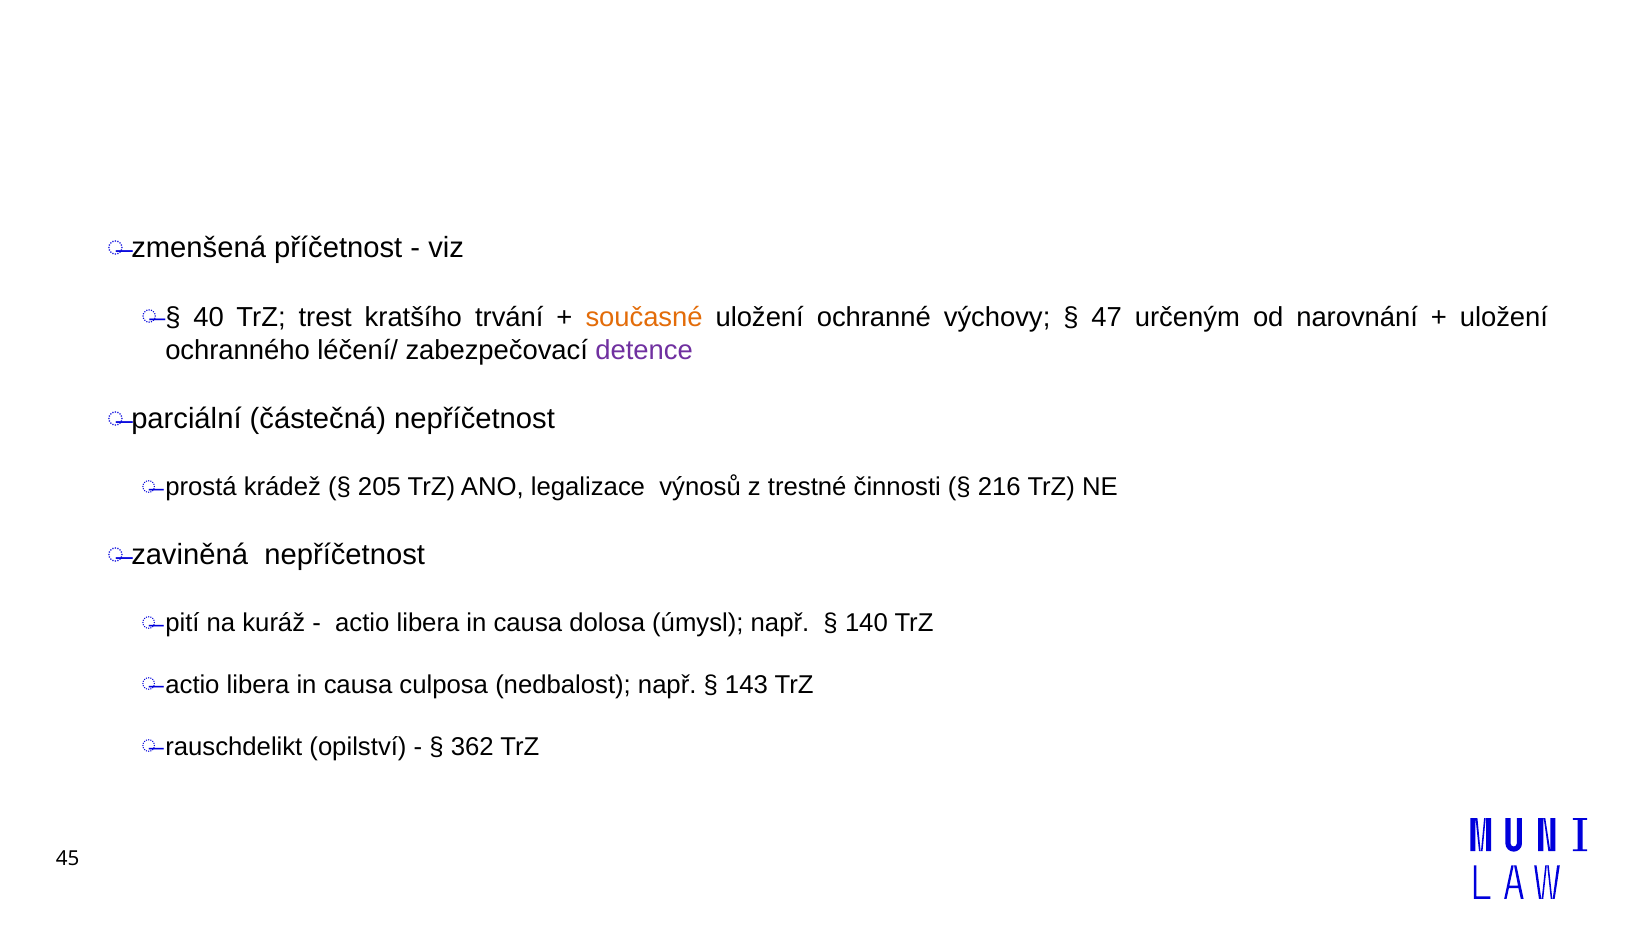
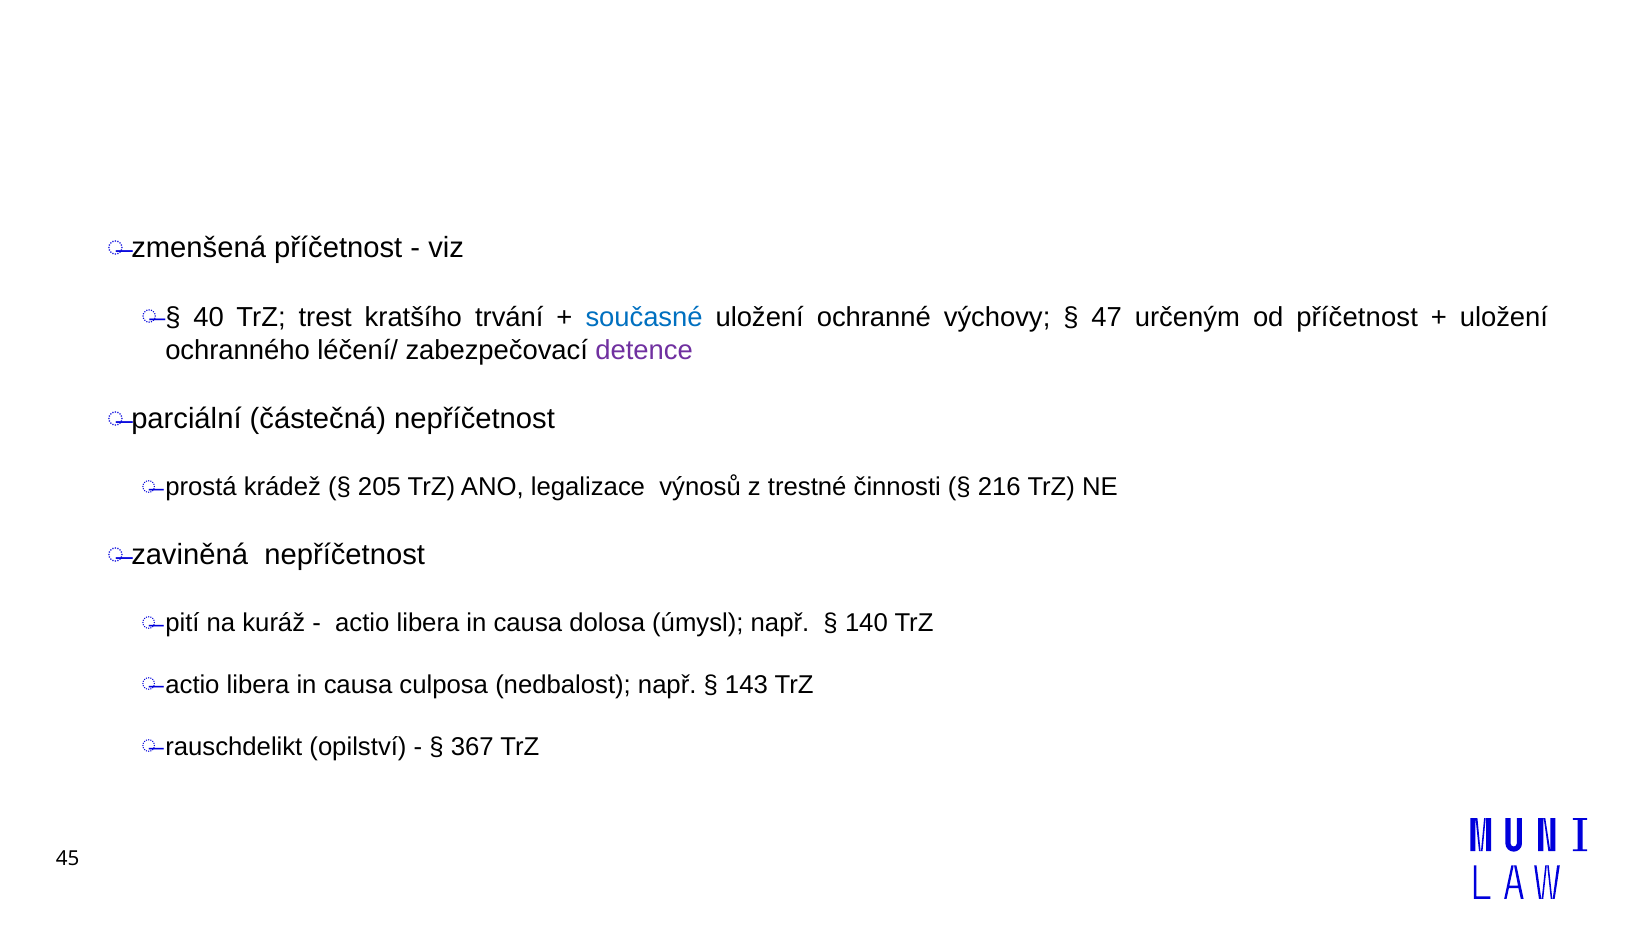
současné colour: orange -> blue
od narovnání: narovnání -> příčetnost
362: 362 -> 367
